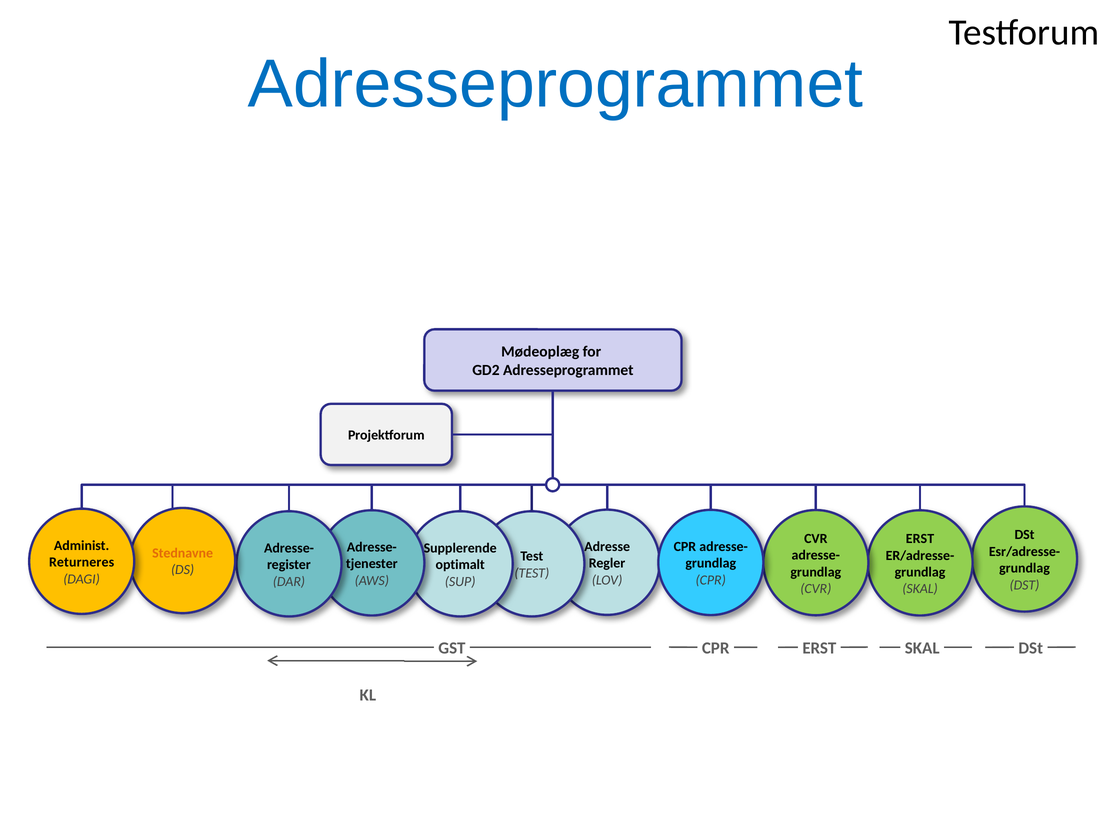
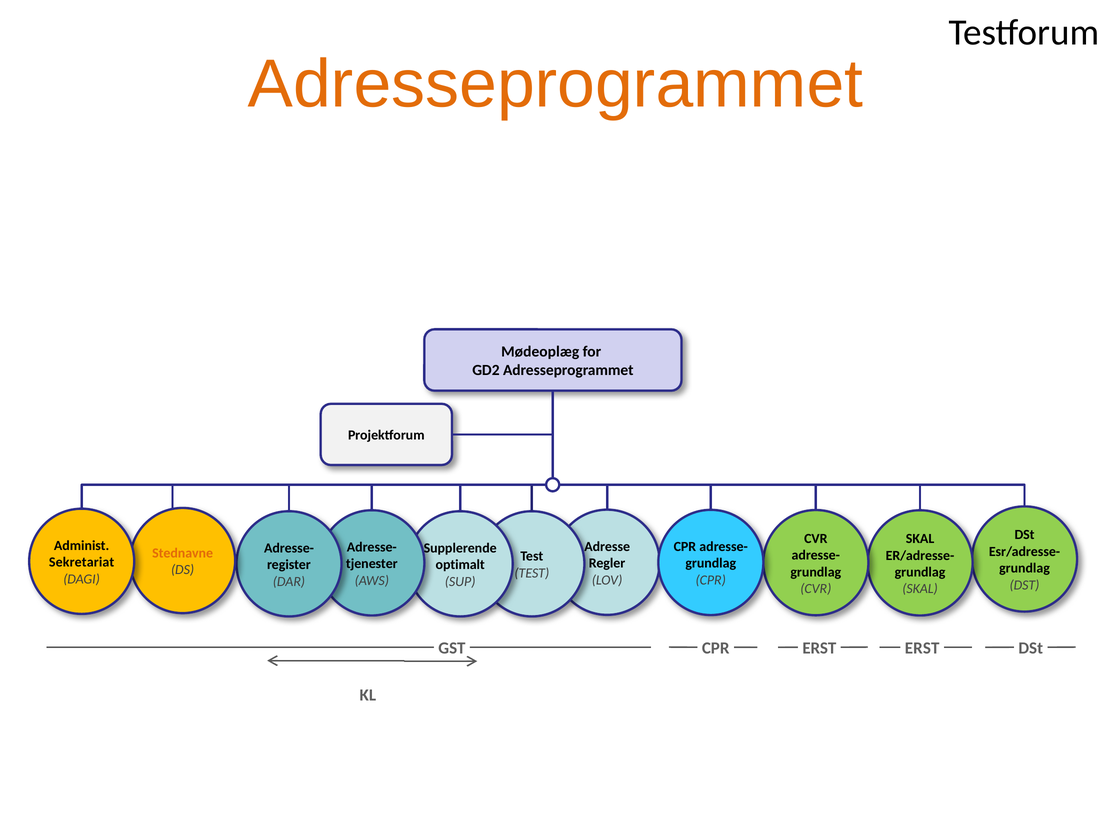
Adresseprogrammet at (556, 84) colour: blue -> orange
ERST at (920, 539): ERST -> SKAL
Returneres: Returneres -> Sekretariat
ERST SKAL: SKAL -> ERST
